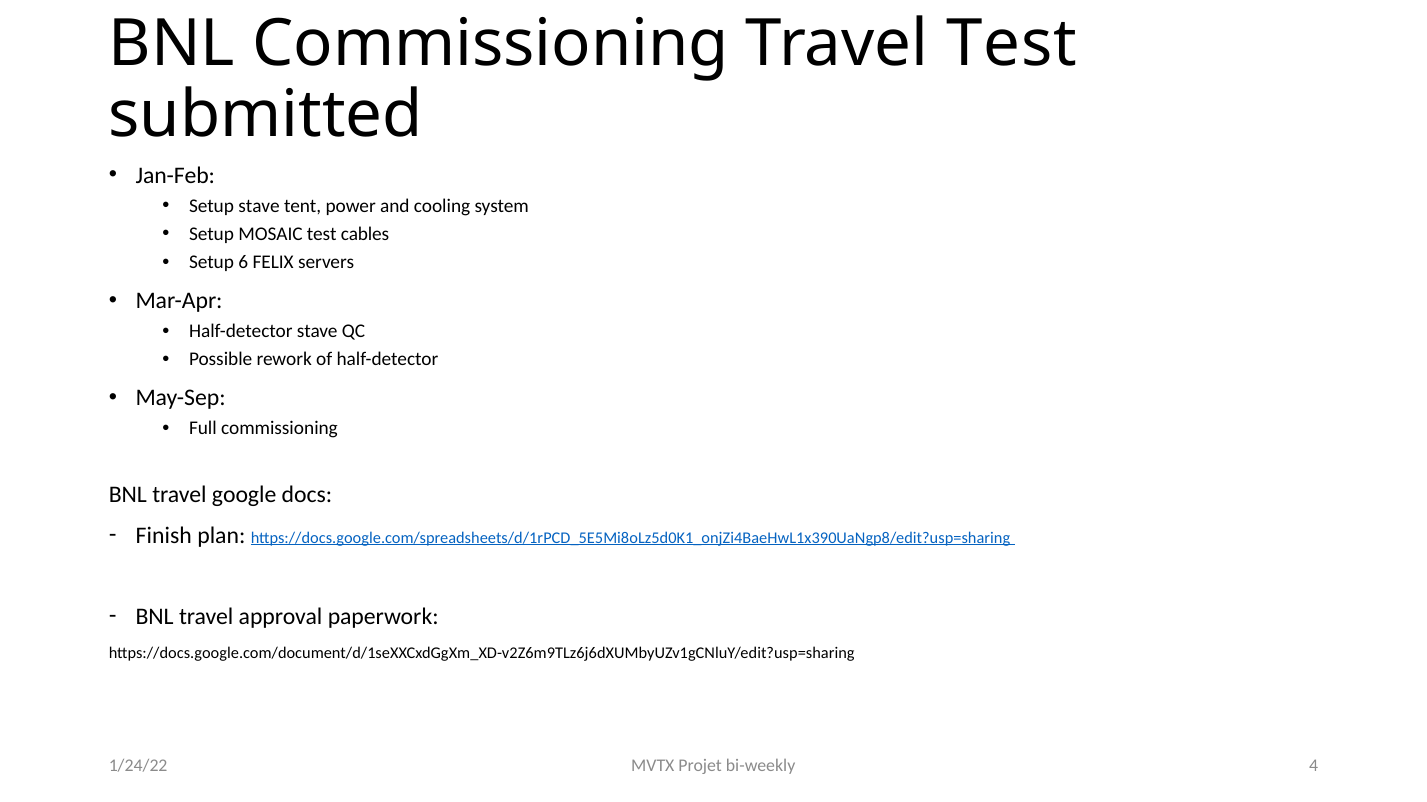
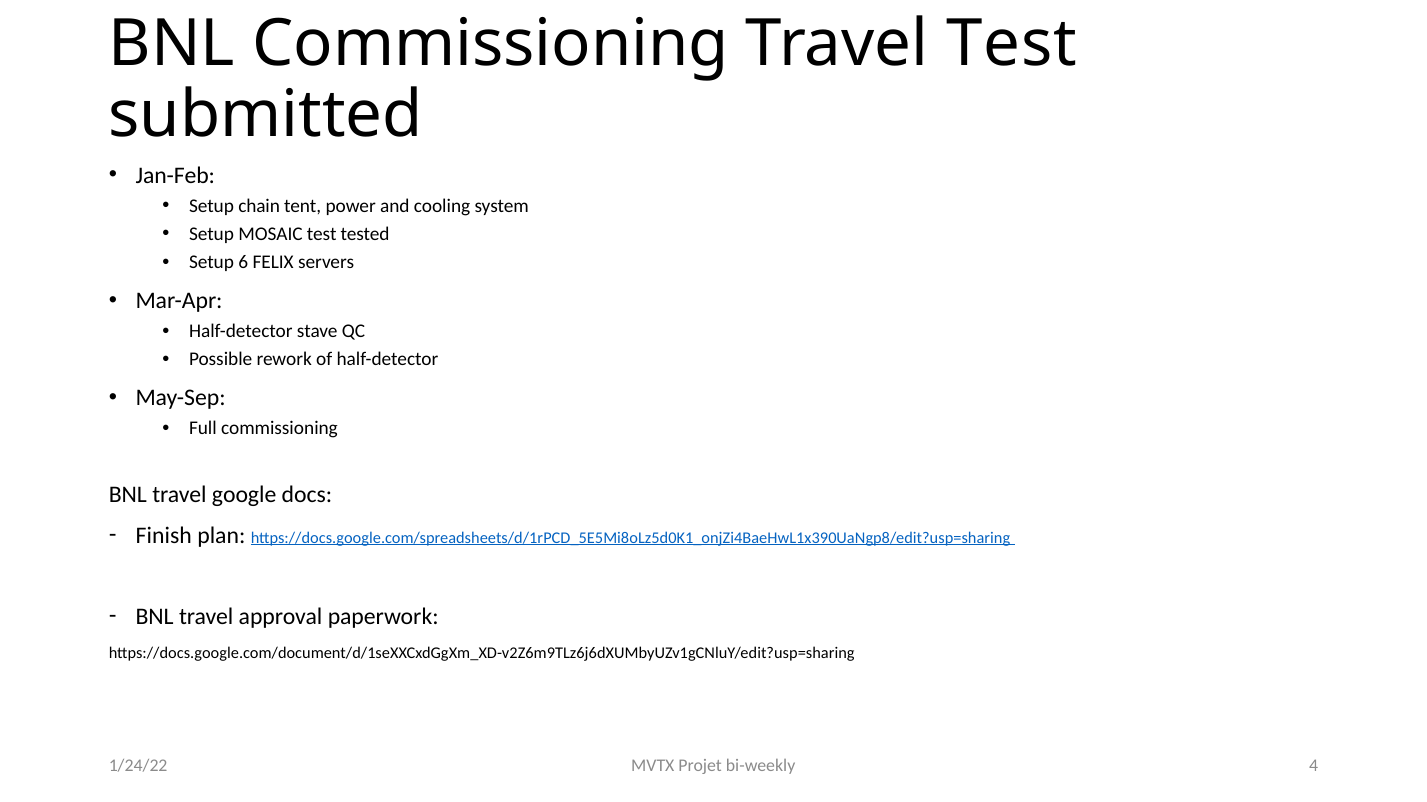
Setup stave: stave -> chain
cables: cables -> tested
